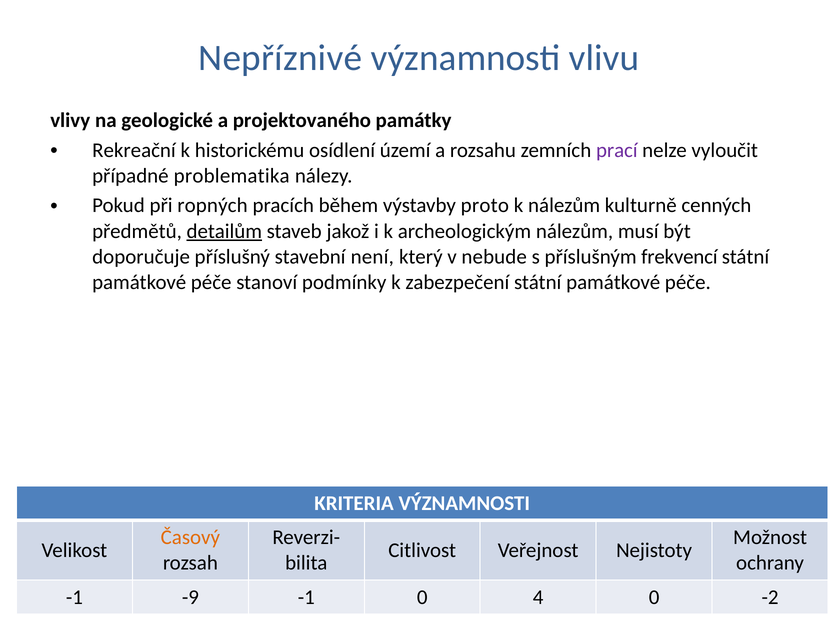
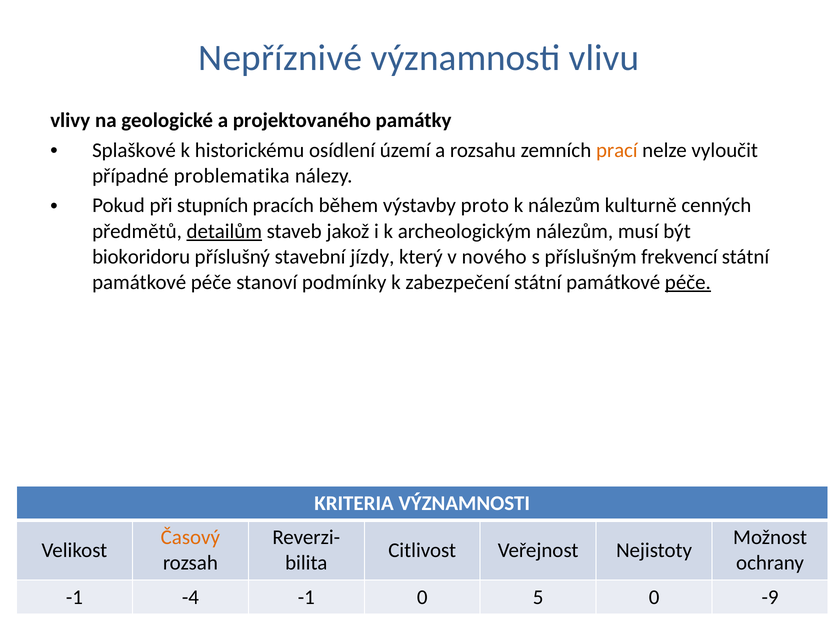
Rekreační: Rekreační -> Splaškové
prací colour: purple -> orange
ropných: ropných -> stupních
doporučuje: doporučuje -> biokoridoru
není: není -> jízdy
nebude: nebude -> nového
péče at (688, 282) underline: none -> present
-9: -9 -> -4
4: 4 -> 5
-2: -2 -> -9
